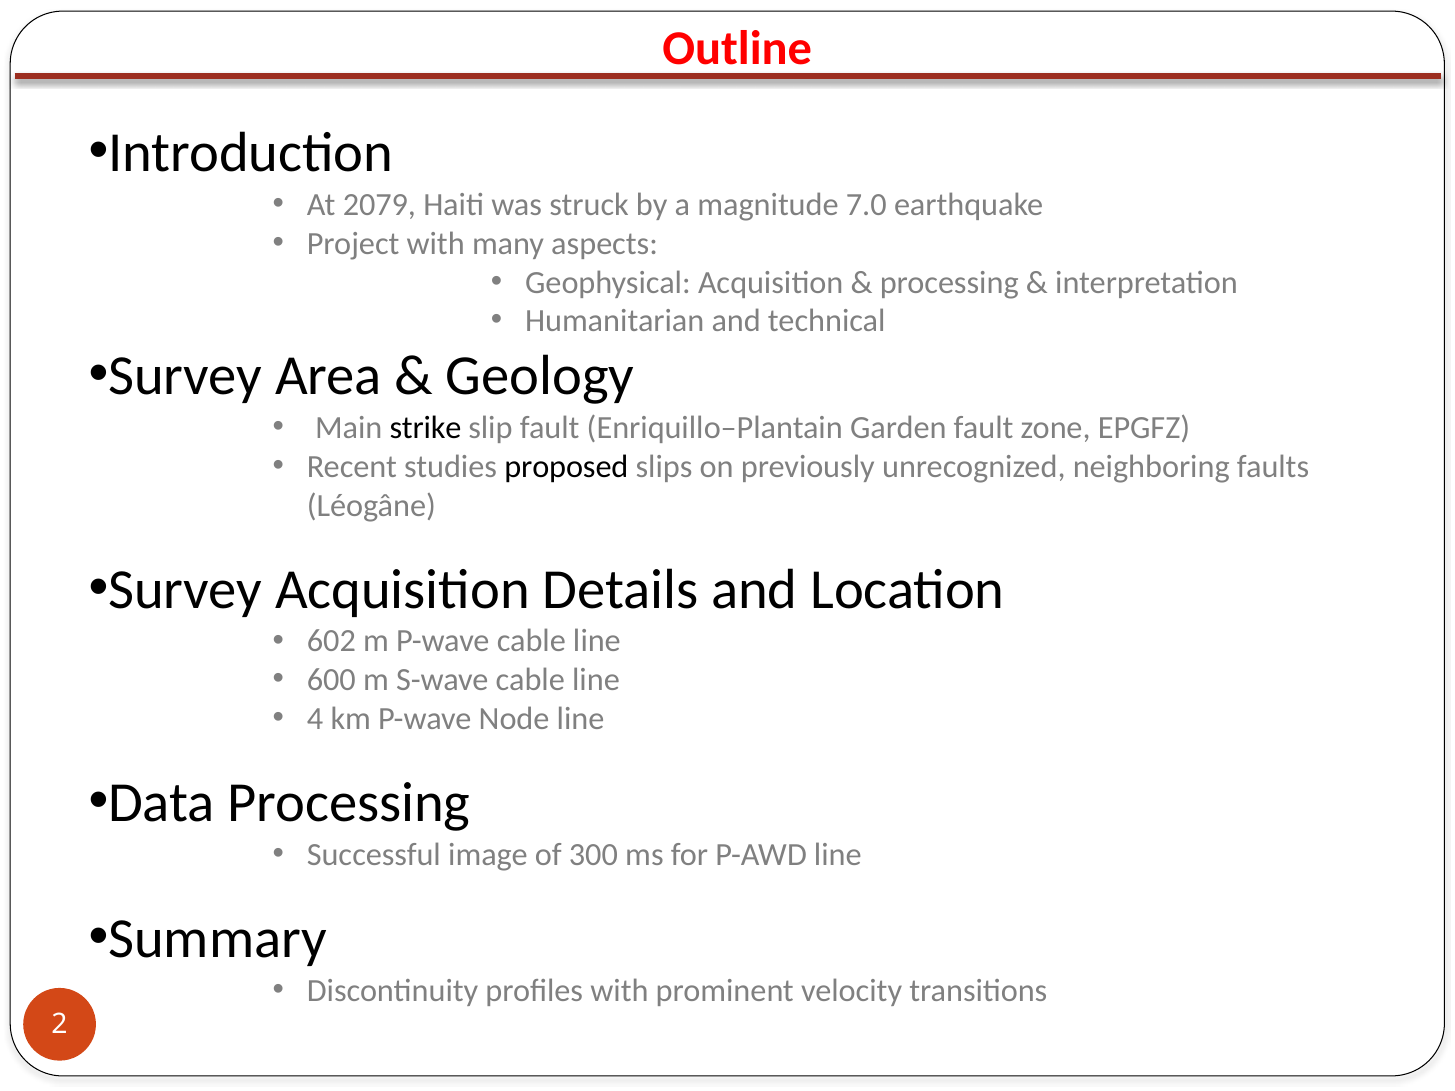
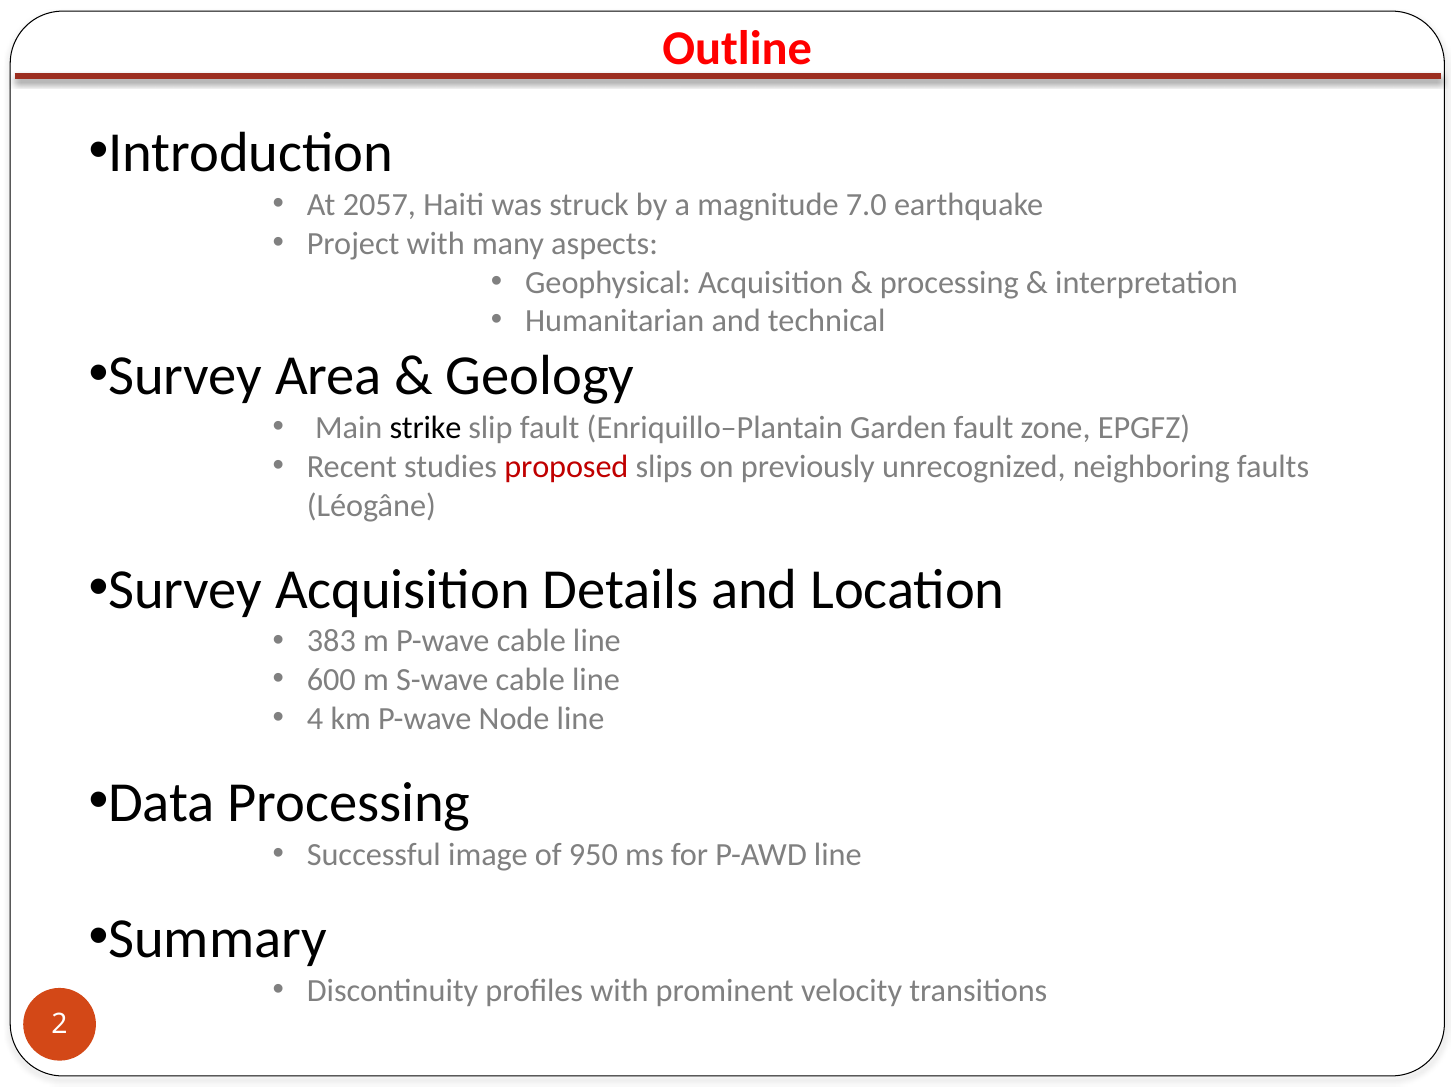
2079: 2079 -> 2057
proposed colour: black -> red
602: 602 -> 383
300: 300 -> 950
